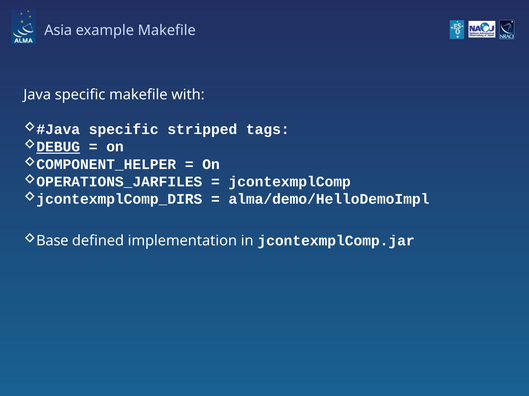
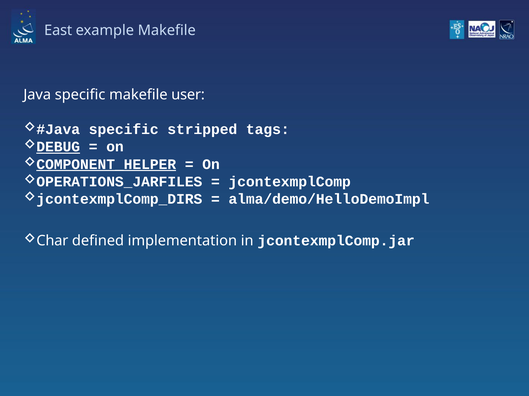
Asia: Asia -> East
with: with -> user
COMPONENT_HELPER underline: none -> present
Base: Base -> Char
